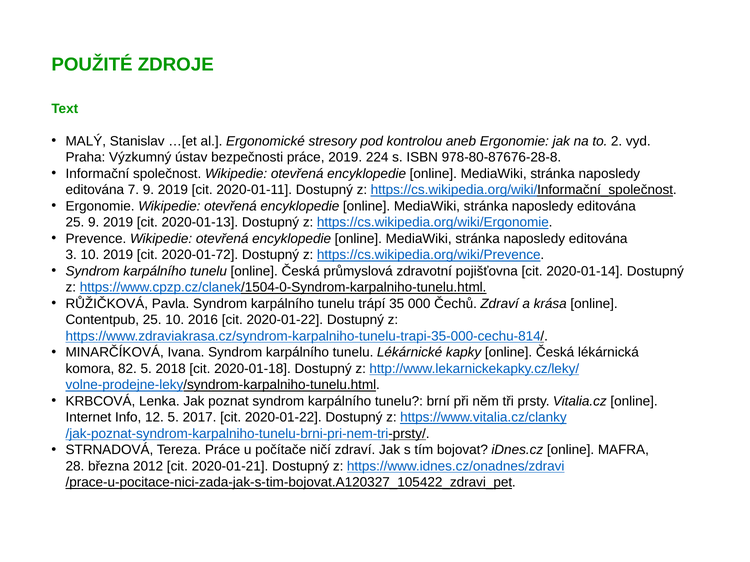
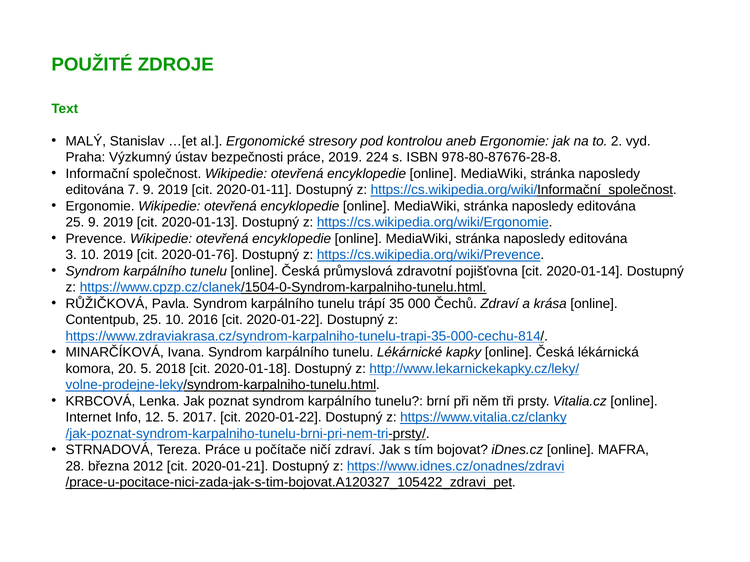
2020-01-72: 2020-01-72 -> 2020-01-76
82: 82 -> 20
